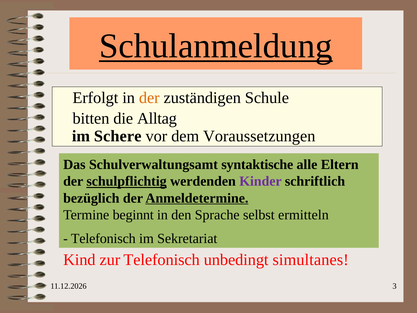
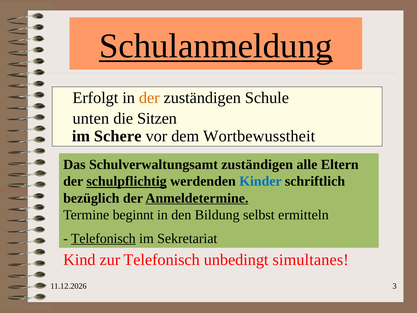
bitten: bitten -> unten
Alltag: Alltag -> Sitzen
Voraussetzungen: Voraussetzungen -> Wortbewusstheit
Schulverwaltungsamt syntaktische: syntaktische -> zuständigen
Kinder colour: purple -> blue
Sprache: Sprache -> Bildung
Telefonisch at (103, 238) underline: none -> present
